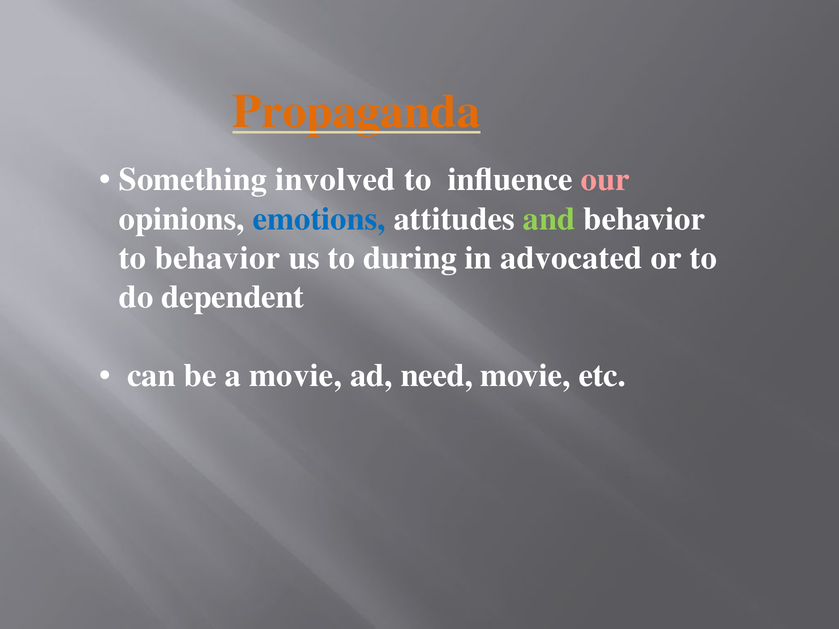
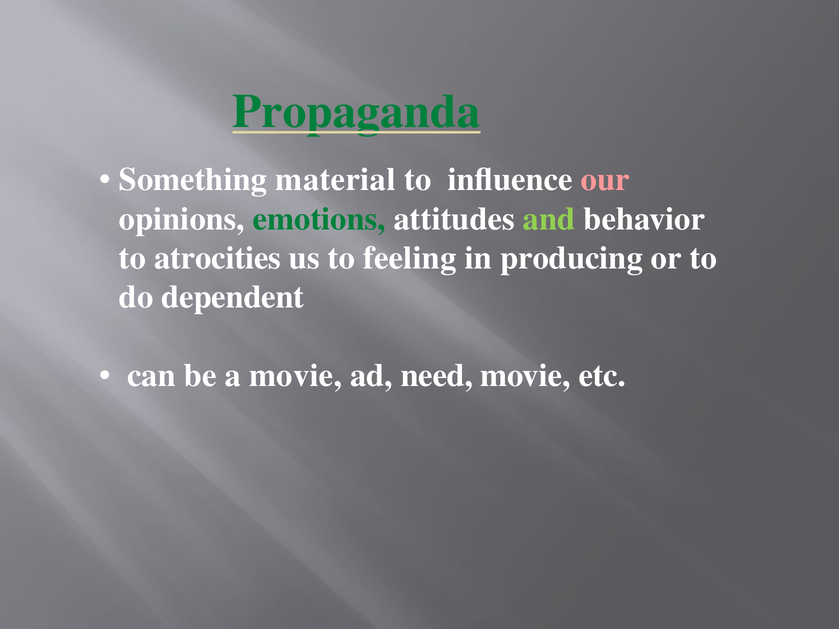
Propaganda colour: orange -> green
involved: involved -> material
emotions colour: blue -> green
to behavior: behavior -> atrocities
during: during -> feeling
advocated: advocated -> producing
